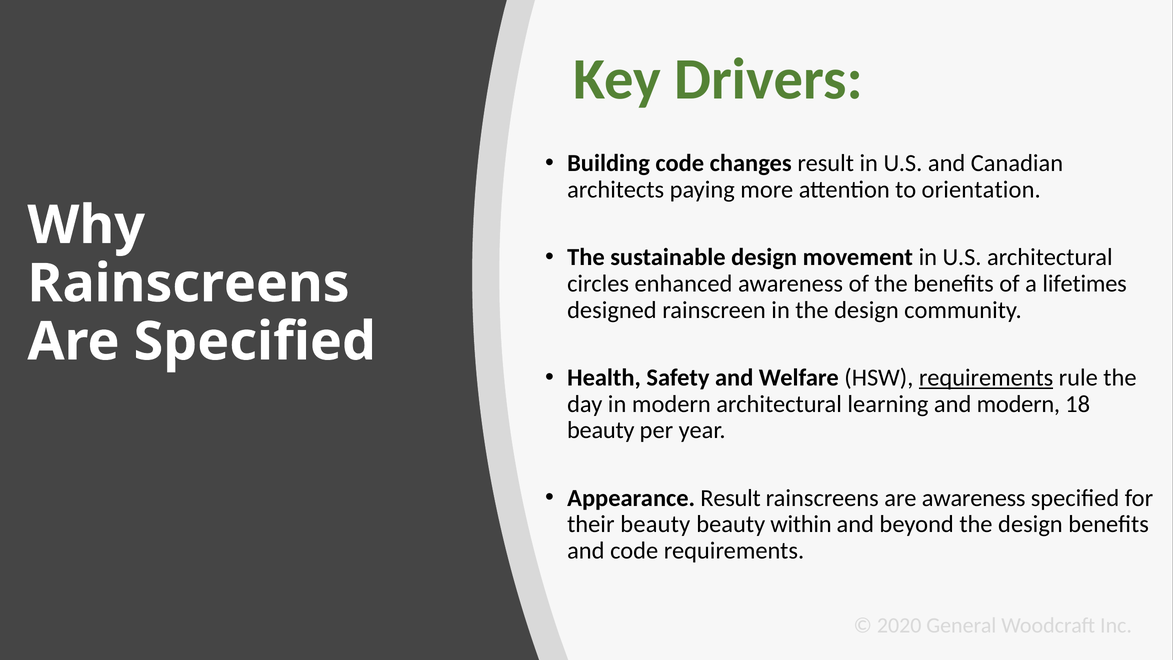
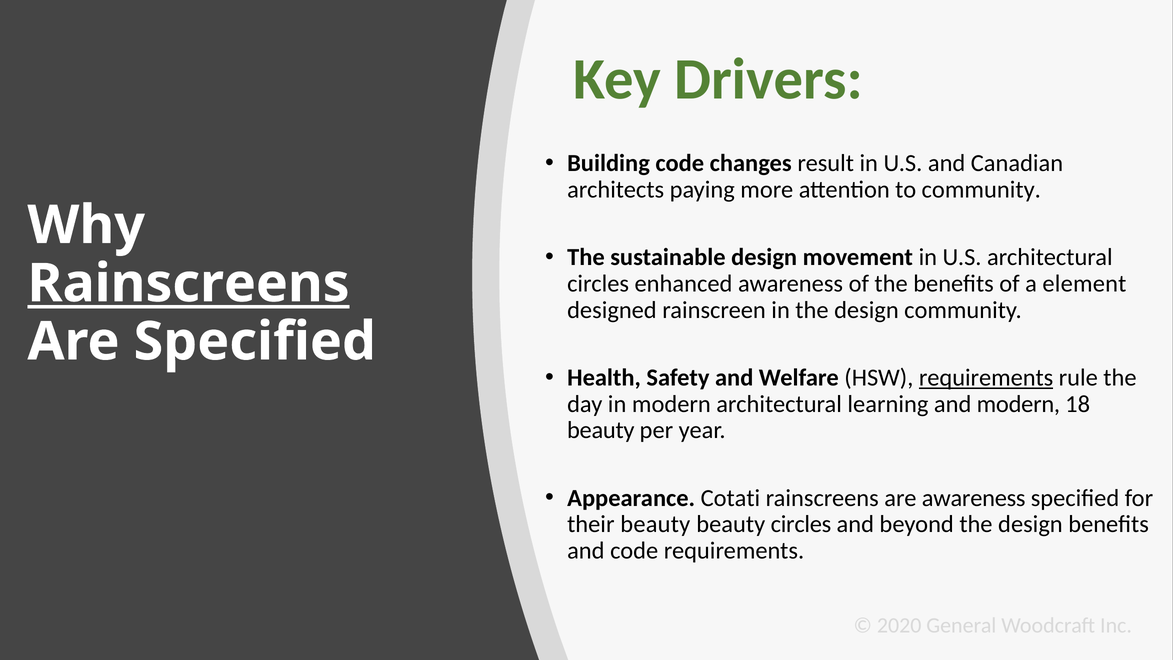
to orientation: orientation -> community
lifetimes: lifetimes -> element
Rainscreens at (189, 283) underline: none -> present
Appearance Result: Result -> Cotati
beauty within: within -> circles
